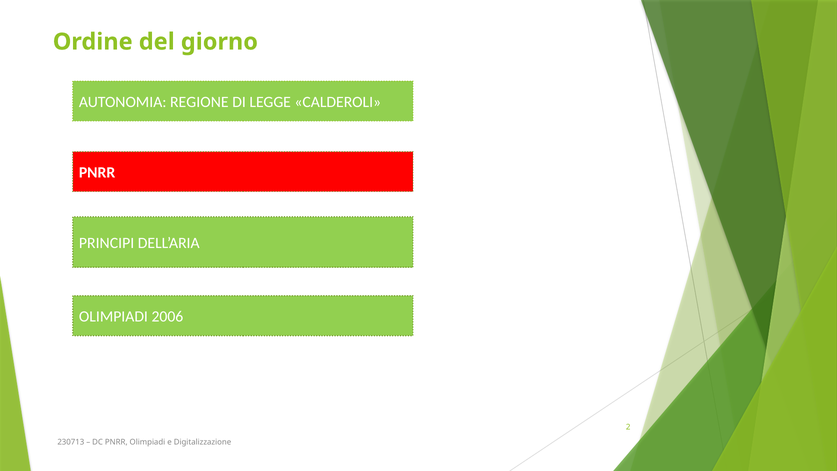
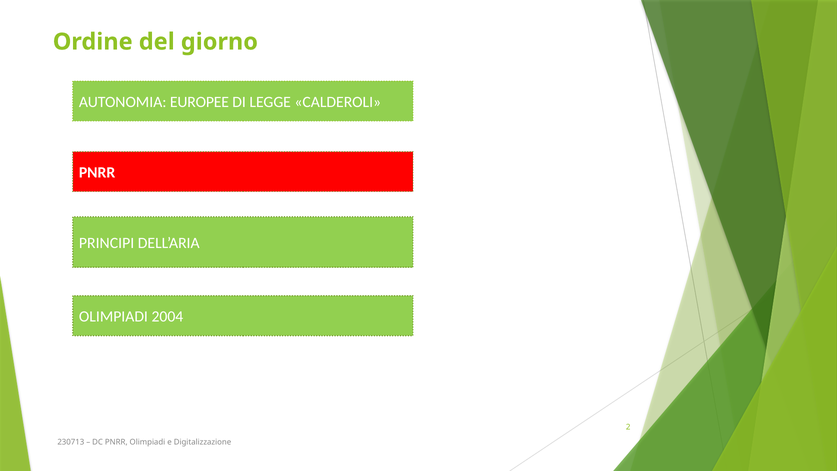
REGIONE: REGIONE -> EUROPEE
2006: 2006 -> 2004
